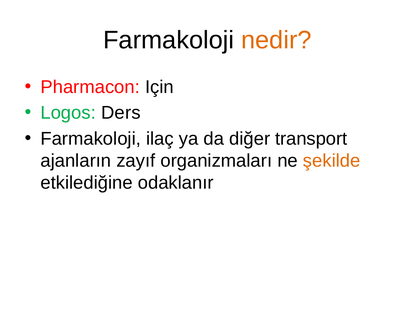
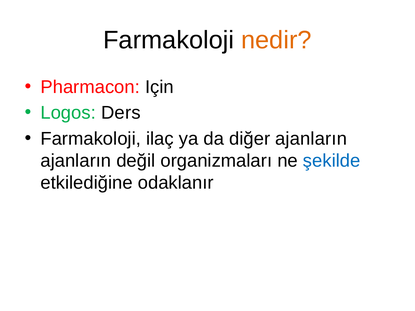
diğer transport: transport -> ajanların
zayıf: zayıf -> değil
şekilde colour: orange -> blue
